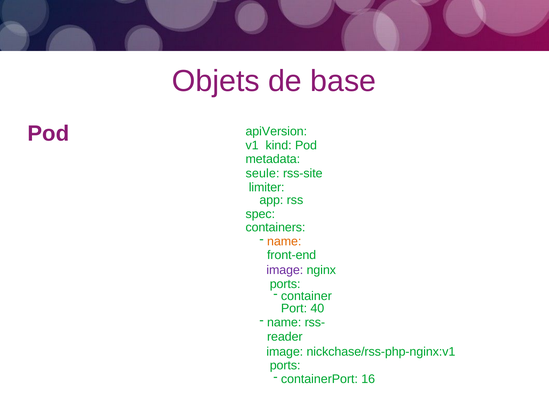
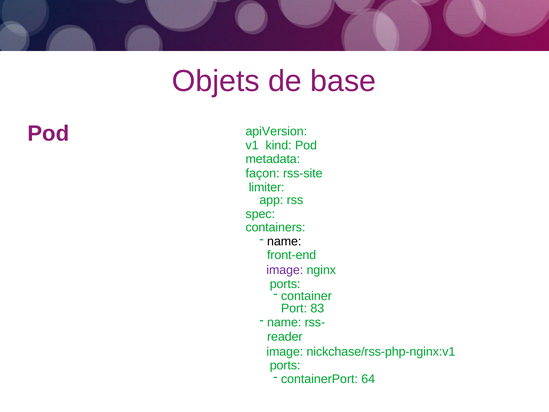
seule: seule -> façon
name at (284, 241) colour: orange -> black
40: 40 -> 83
16: 16 -> 64
